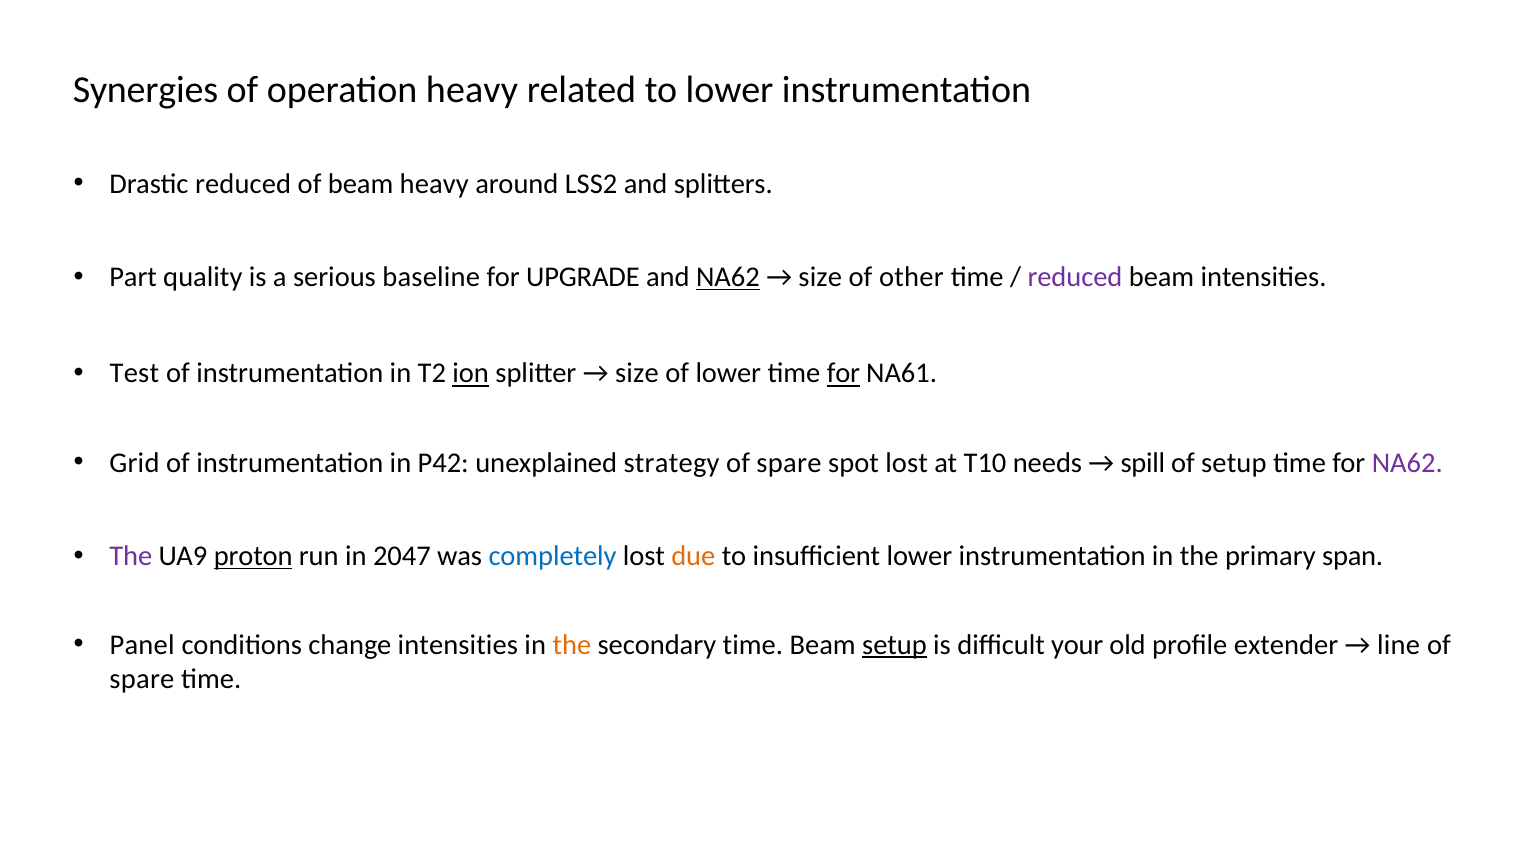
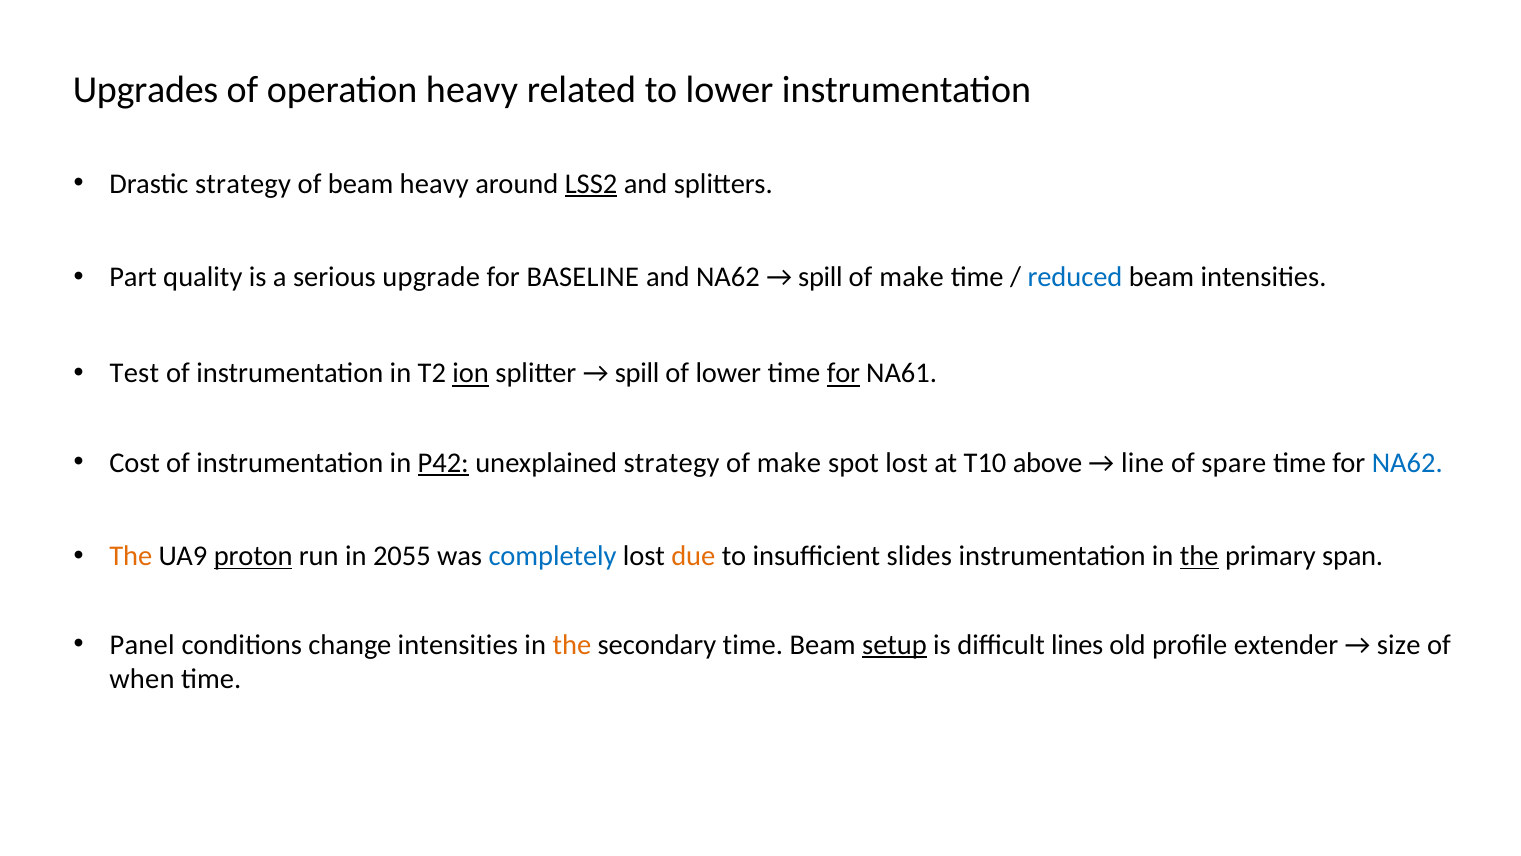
Synergies: Synergies -> Upgrades
Drastic reduced: reduced -> strategy
LSS2 underline: none -> present
baseline: baseline -> upgrade
UPGRADE: UPGRADE -> BASELINE
NA62 at (728, 277) underline: present -> none
size at (820, 277): size -> spill
other at (911, 277): other -> make
reduced at (1075, 277) colour: purple -> blue
size at (637, 373): size -> spill
Grid: Grid -> Cost
P42 underline: none -> present
spare at (789, 463): spare -> make
needs: needs -> above
spill: spill -> line
of setup: setup -> spare
NA62 at (1407, 463) colour: purple -> blue
The at (131, 556) colour: purple -> orange
2047: 2047 -> 2055
insufficient lower: lower -> slides
the at (1199, 556) underline: none -> present
your: your -> lines
line: line -> size
spare at (142, 679): spare -> when
